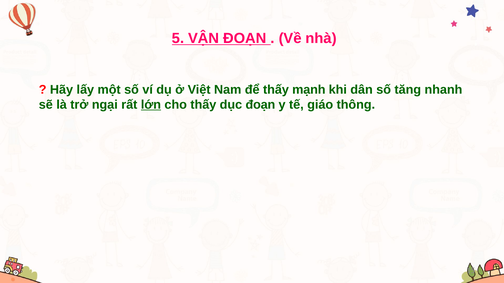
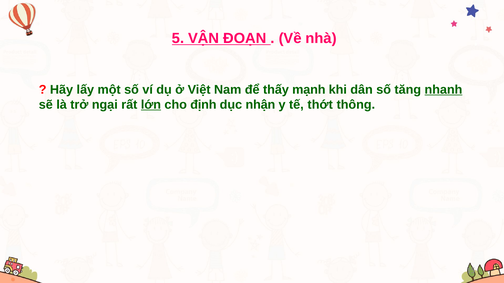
nhanh underline: none -> present
cho thấy: thấy -> định
dục đoạn: đoạn -> nhận
giáo: giáo -> thớt
